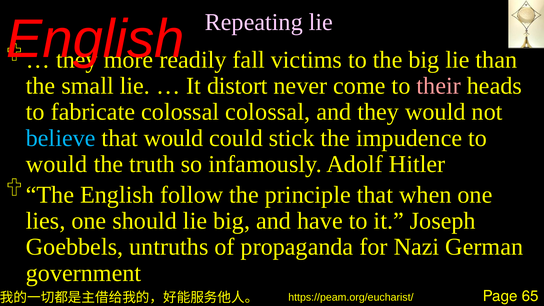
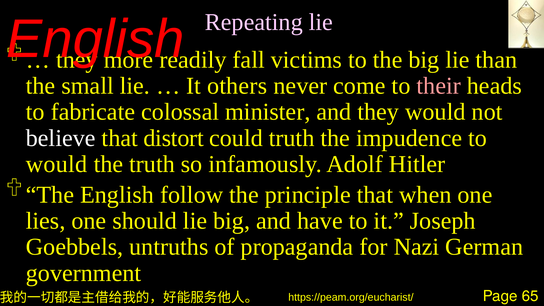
distort: distort -> others
colossal colossal: colossal -> minister
believe colour: light blue -> white
that would: would -> distort
could stick: stick -> truth
